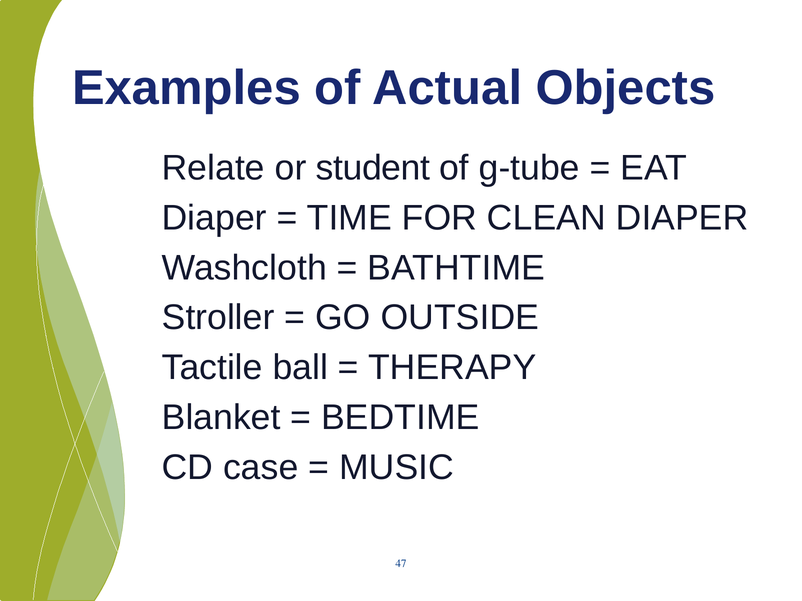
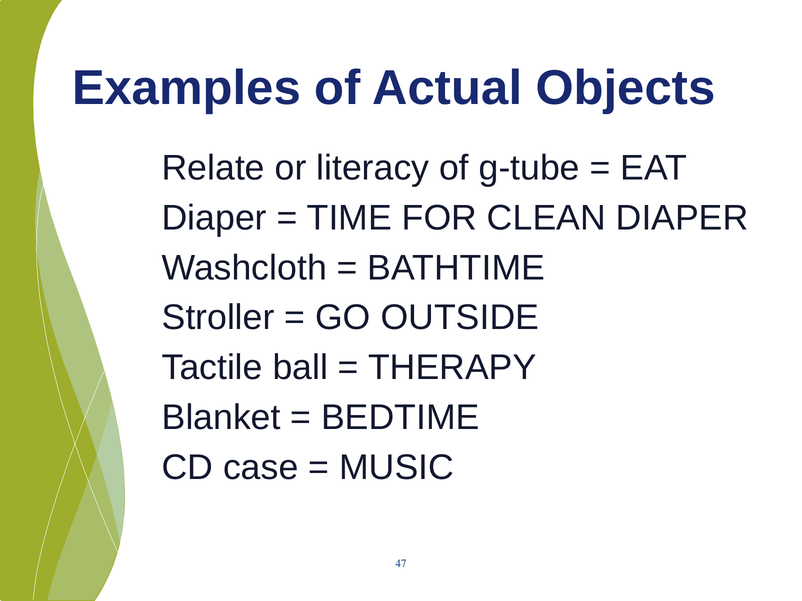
student: student -> literacy
